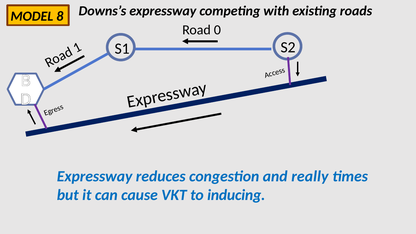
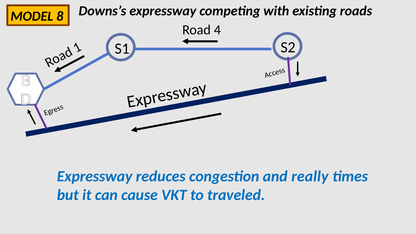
0: 0 -> 4
inducing: inducing -> traveled
